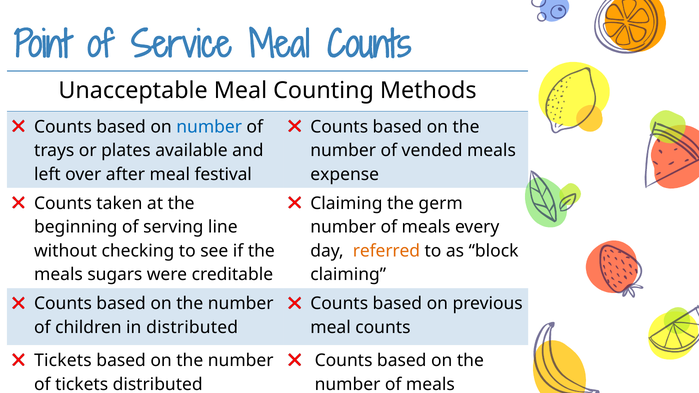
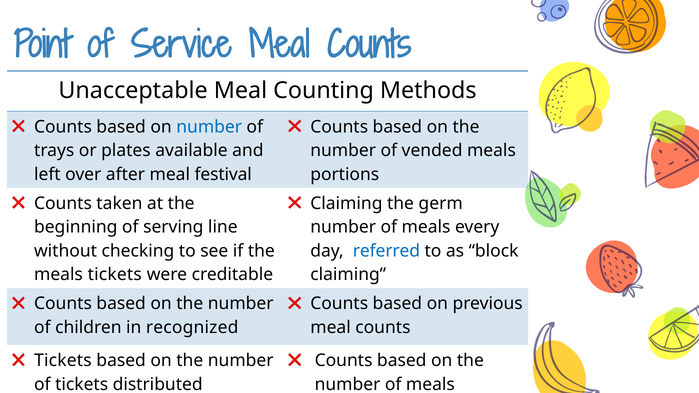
expense: expense -> portions
referred colour: orange -> blue
meals sugars: sugars -> tickets
in distributed: distributed -> recognized
